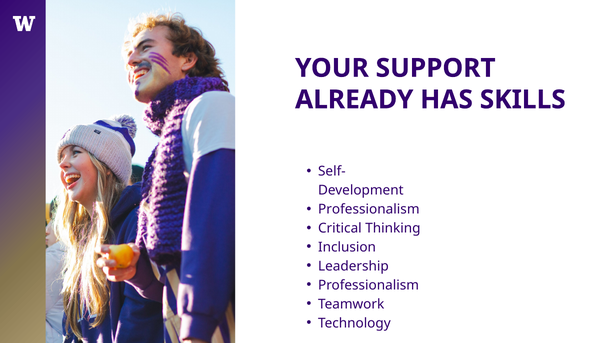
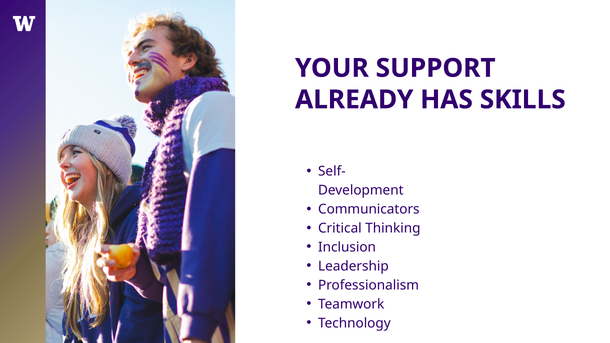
Professionalism at (369, 209): Professionalism -> Communicators
